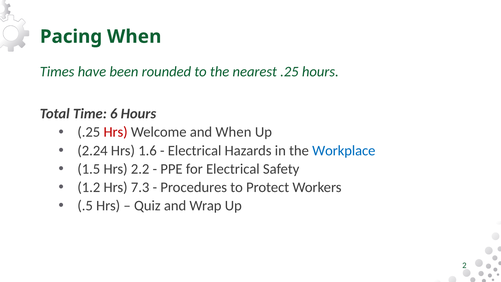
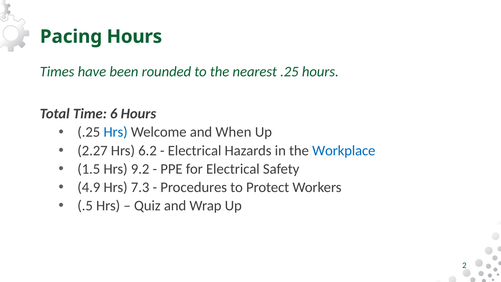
Pacing When: When -> Hours
Hrs at (116, 132) colour: red -> blue
2.24: 2.24 -> 2.27
1.6: 1.6 -> 6.2
2.2: 2.2 -> 9.2
1.2: 1.2 -> 4.9
